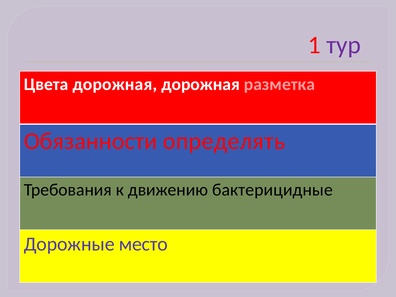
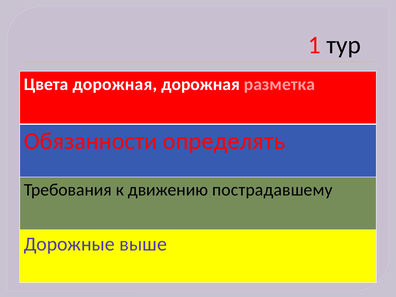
тур colour: purple -> black
бактерицидные: бактерицидные -> пострадавшему
место: место -> выше
